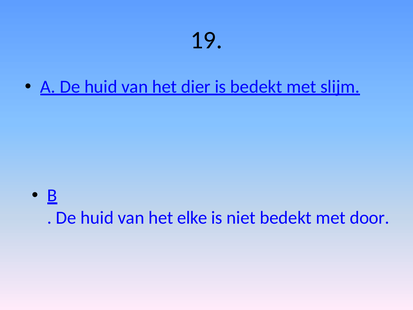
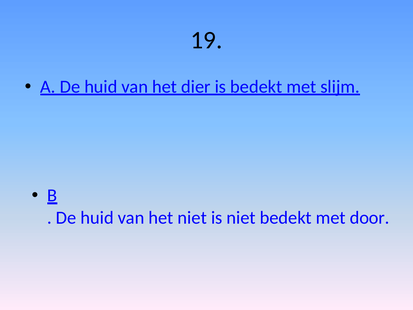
het elke: elke -> niet
